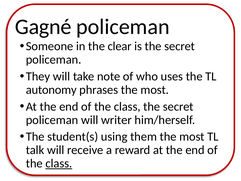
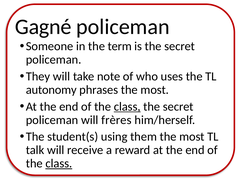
clear: clear -> term
class at (127, 106) underline: none -> present
writer: writer -> frères
